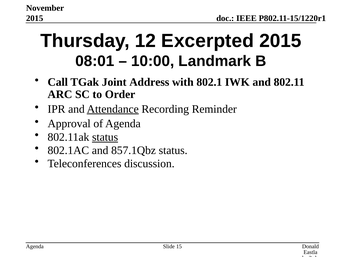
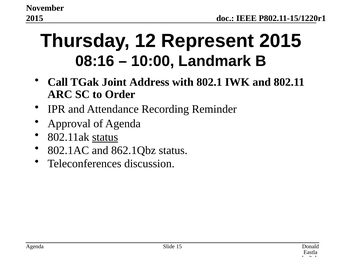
Excerpted: Excerpted -> Represent
08:01: 08:01 -> 08:16
Attendance underline: present -> none
857.1Qbz: 857.1Qbz -> 862.1Qbz
